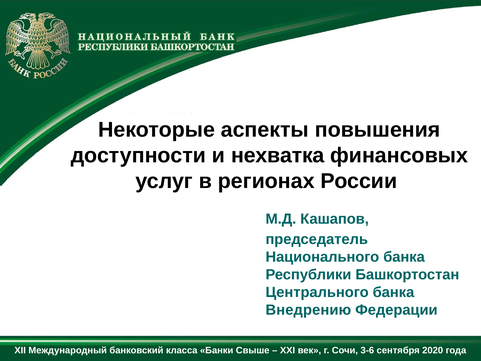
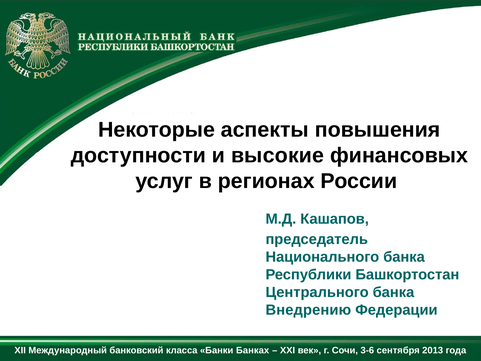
нехватка: нехватка -> высокие
Свыше: Свыше -> Банках
2020: 2020 -> 2013
